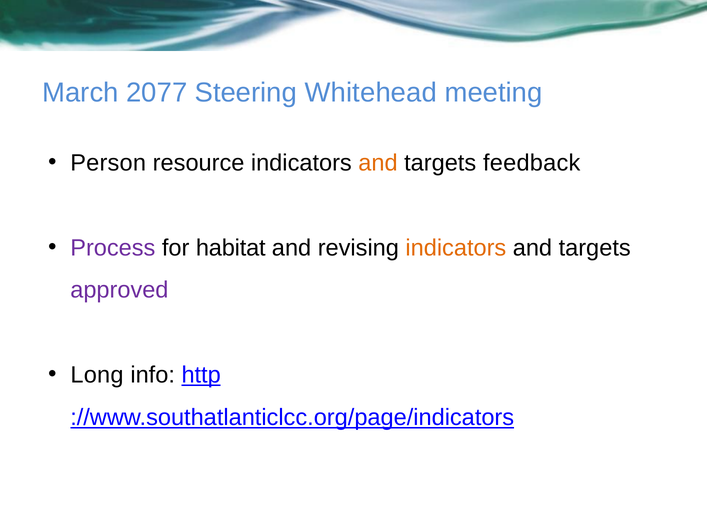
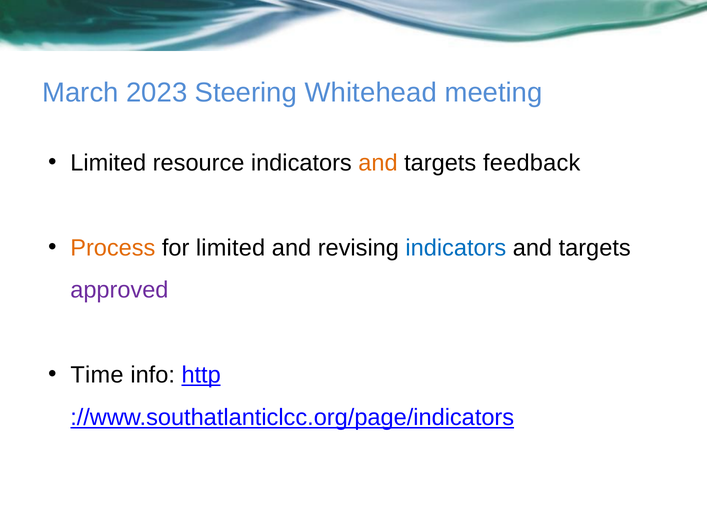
2077: 2077 -> 2023
Person at (108, 163): Person -> Limited
Process colour: purple -> orange
for habitat: habitat -> limited
indicators at (456, 248) colour: orange -> blue
Long: Long -> Time
